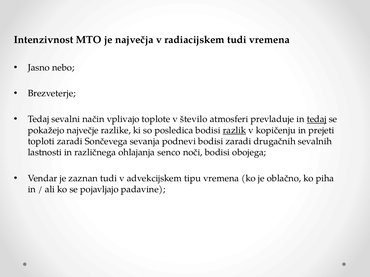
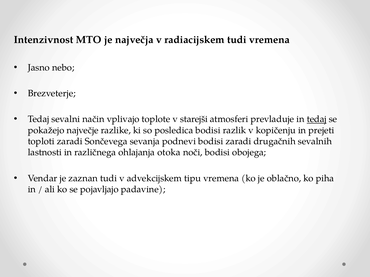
število: število -> starejši
razlik underline: present -> none
senco: senco -> otoka
